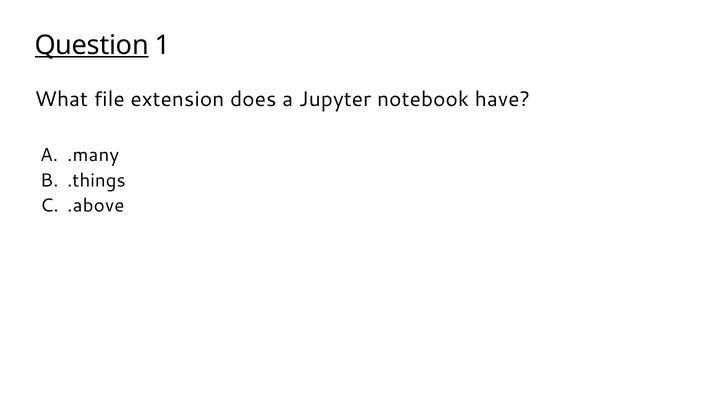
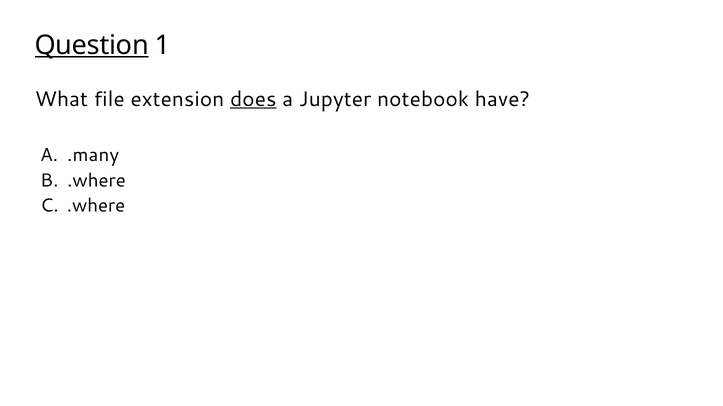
does underline: none -> present
.things at (96, 181): .things -> .where
.above at (96, 206): .above -> .where
